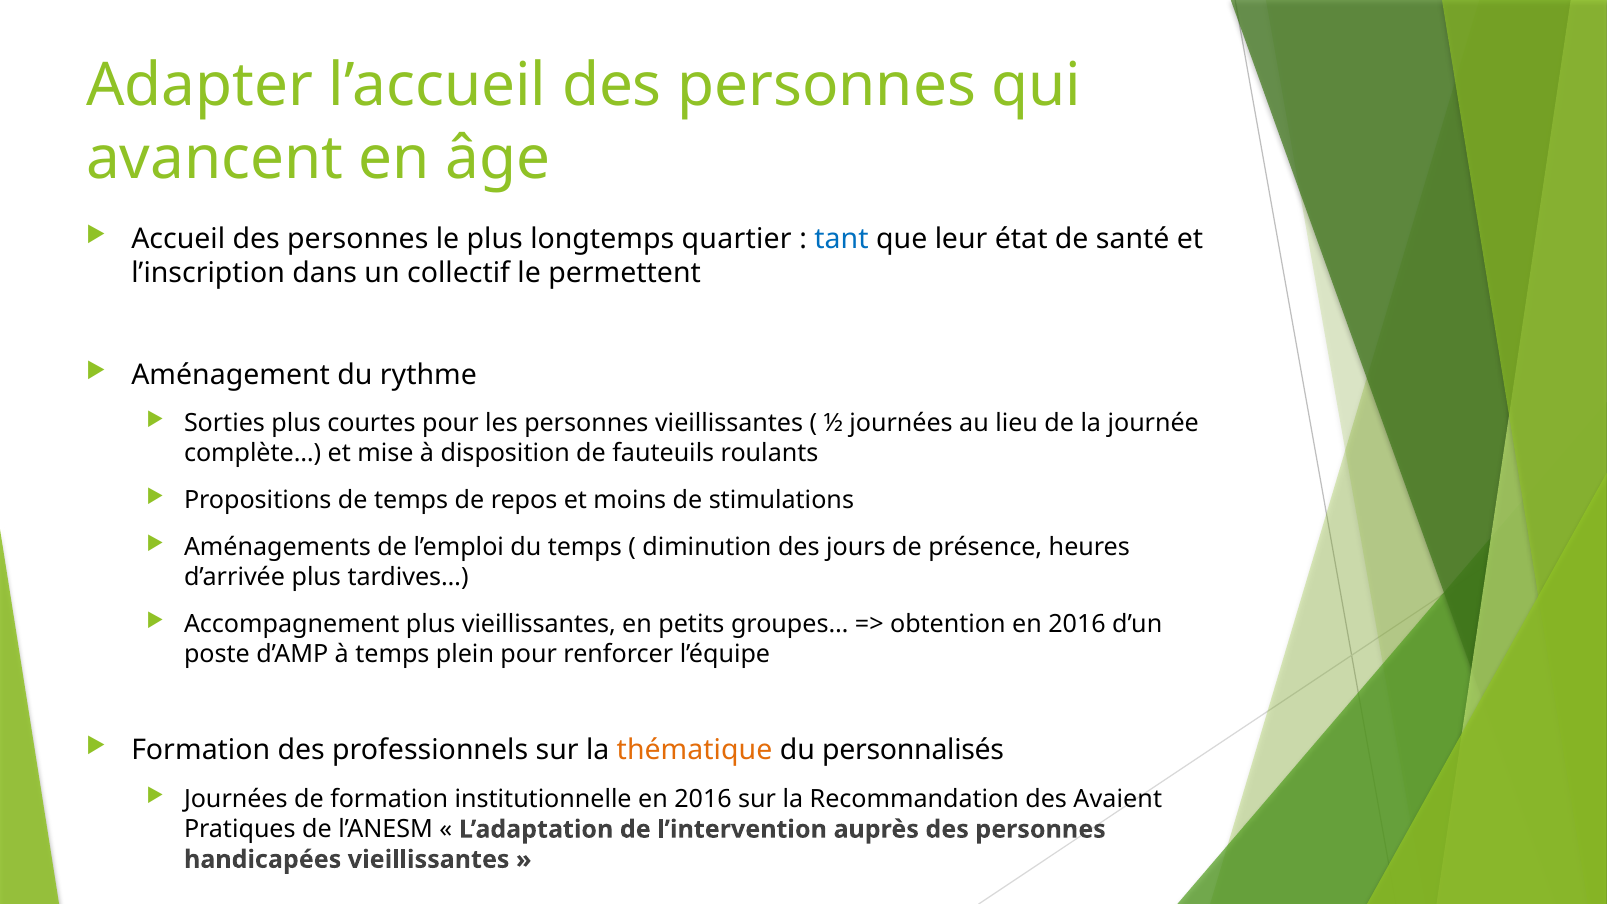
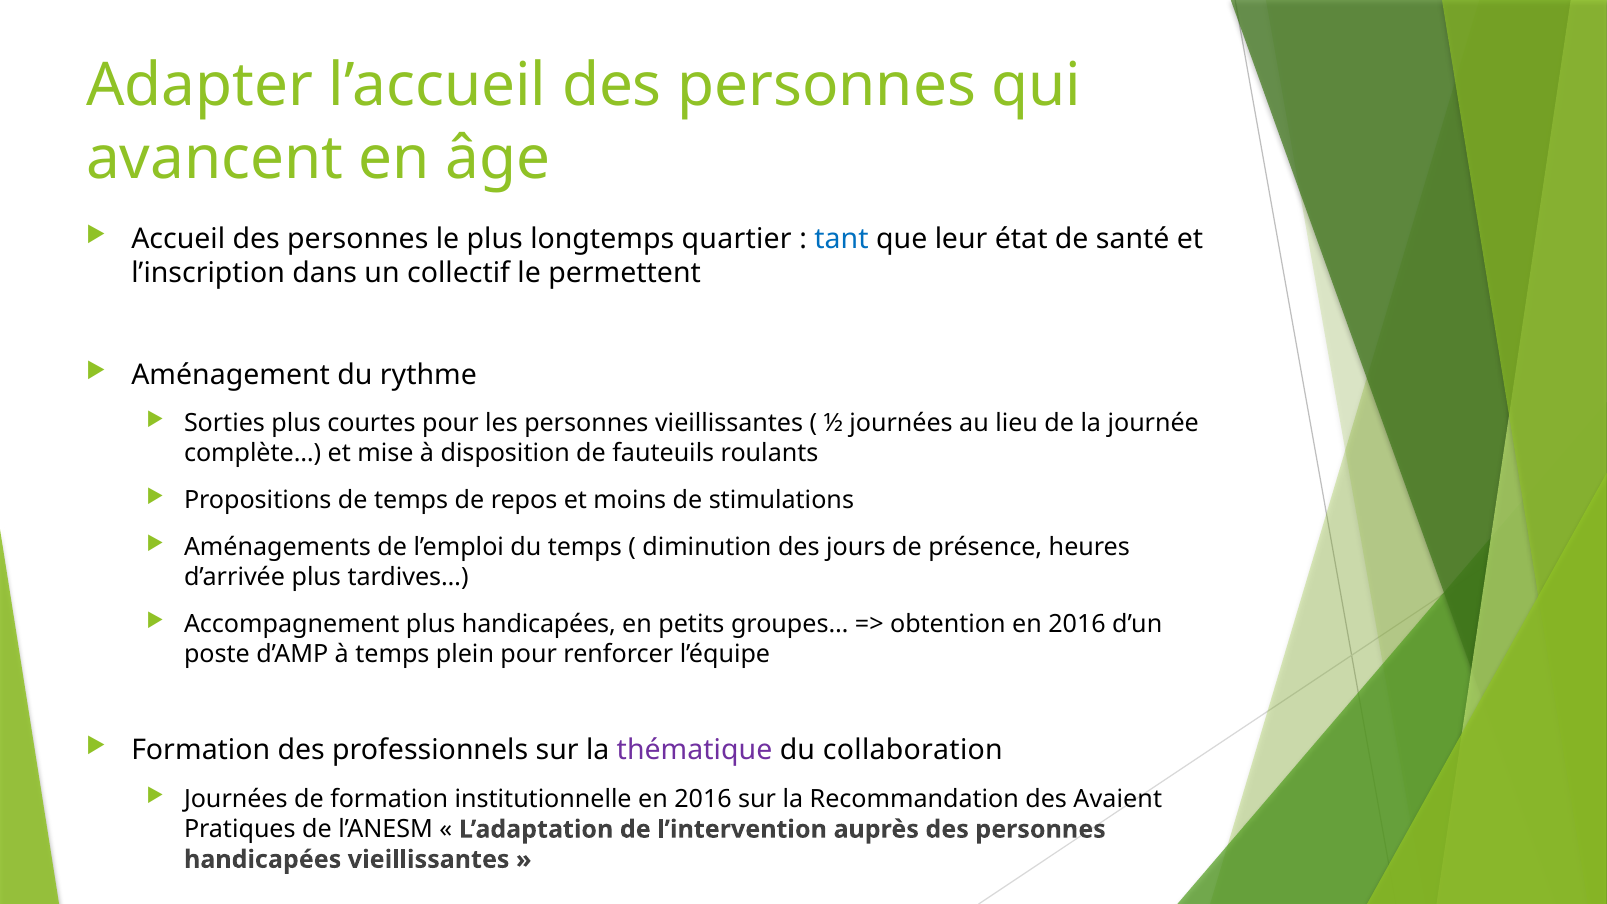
plus vieillissantes: vieillissantes -> handicapées
thématique colour: orange -> purple
personnalisés: personnalisés -> collaboration
